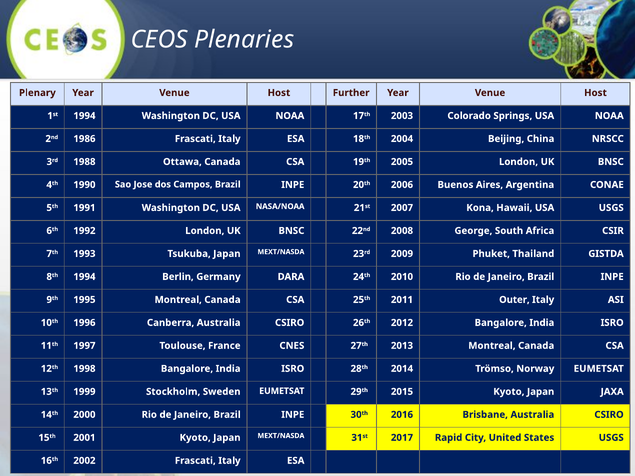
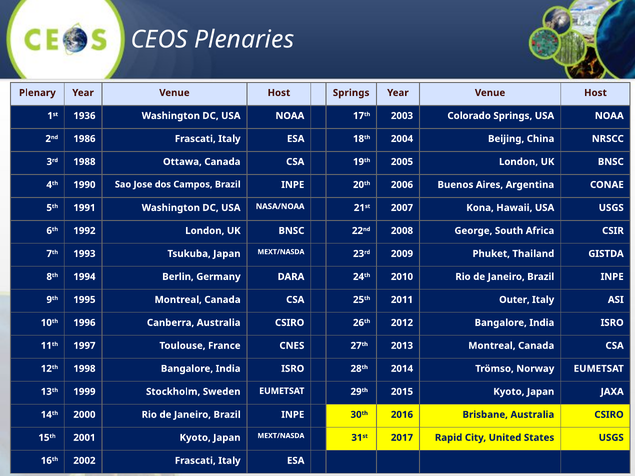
Host Further: Further -> Springs
1st 1994: 1994 -> 1936
